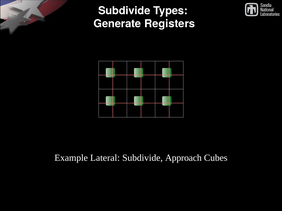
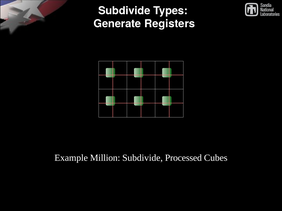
Lateral: Lateral -> Million
Approach: Approach -> Processed
